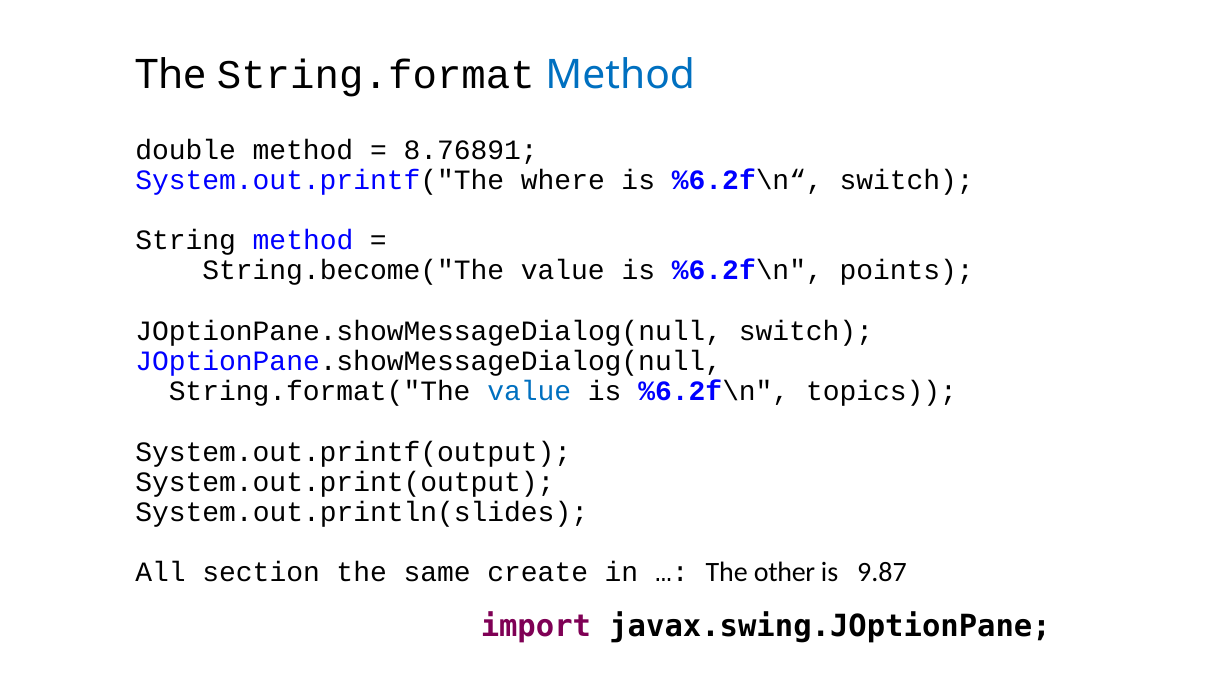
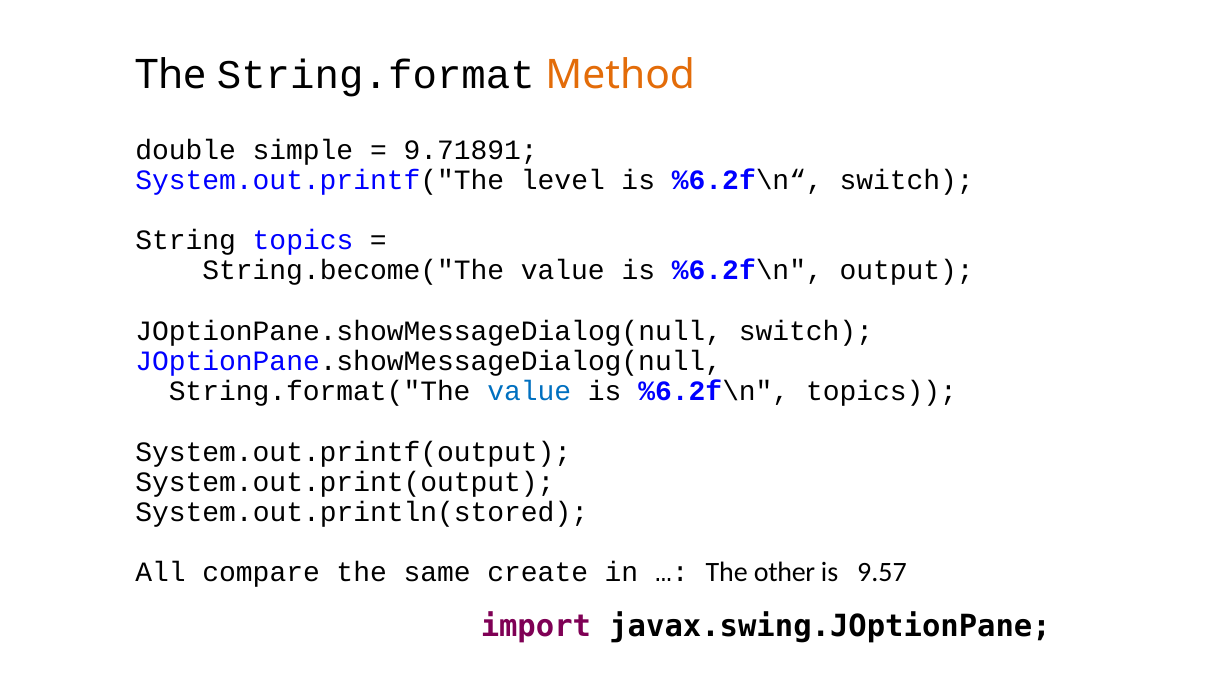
Method at (620, 75) colour: blue -> orange
double method: method -> simple
8.76891: 8.76891 -> 9.71891
where: where -> level
String method: method -> topics
points: points -> output
System.out.println(slides: System.out.println(slides -> System.out.println(stored
section: section -> compare
9.87: 9.87 -> 9.57
